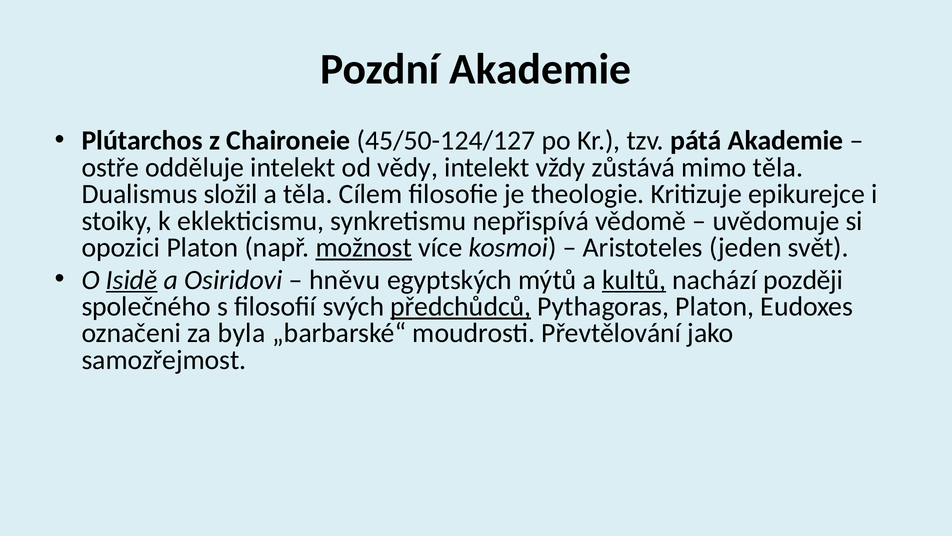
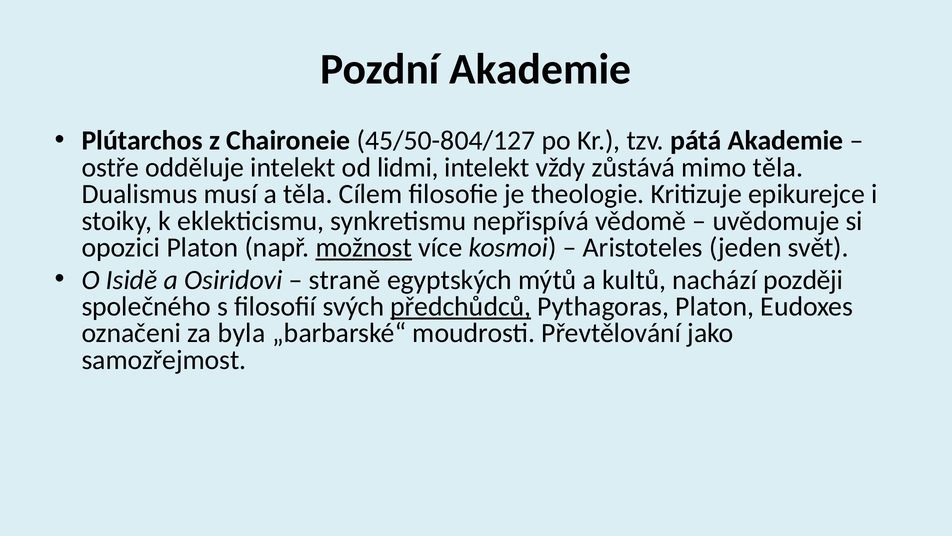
45/50-124/127: 45/50-124/127 -> 45/50-804/127
vědy: vědy -> lidmi
složil: složil -> musí
Isidě underline: present -> none
hněvu: hněvu -> straně
kultů underline: present -> none
